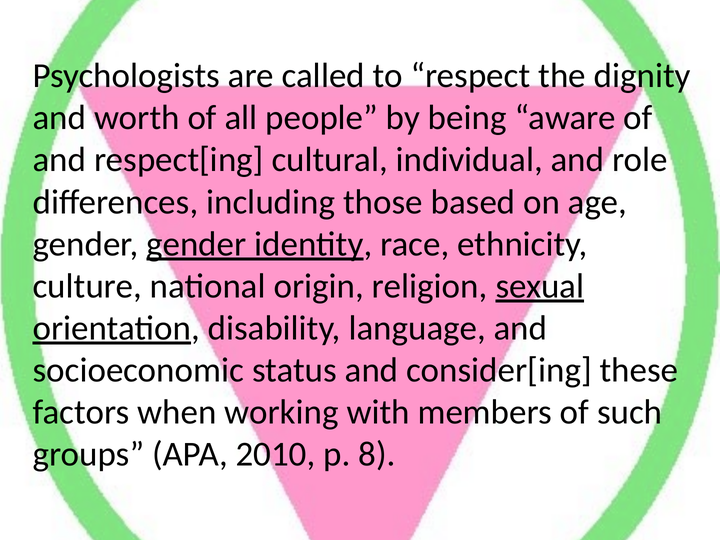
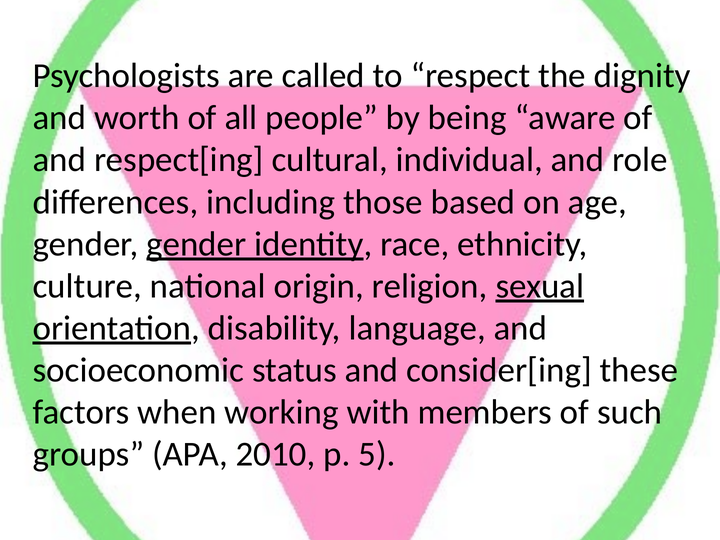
8: 8 -> 5
